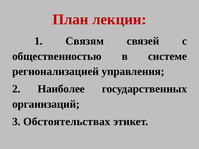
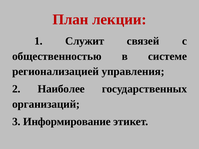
Связям: Связям -> Служит
Обстоятельствах: Обстоятельствах -> Информирование
